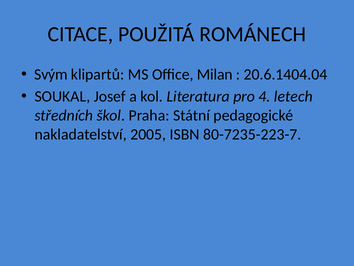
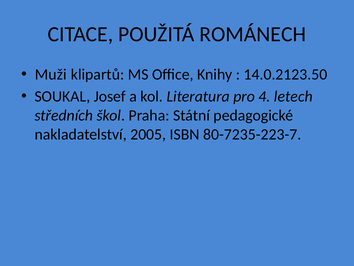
Svým: Svým -> Muži
Milan: Milan -> Knihy
20.6.1404.04: 20.6.1404.04 -> 14.0.2123.50
